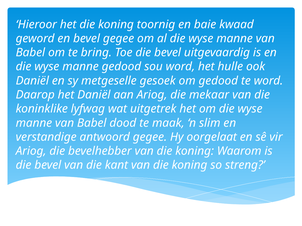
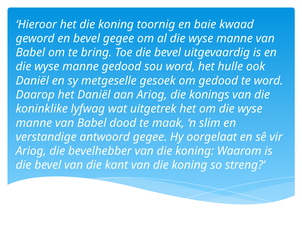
mekaar: mekaar -> konings
